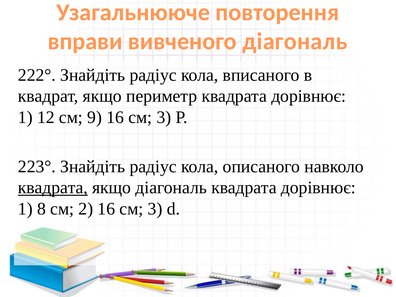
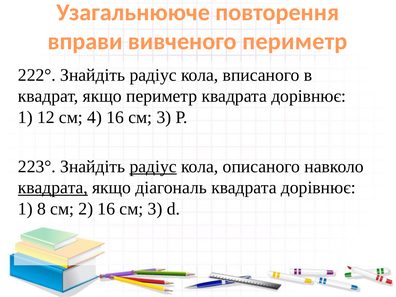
вивченого діагональ: діагональ -> периметр
9: 9 -> 4
радіус at (153, 166) underline: none -> present
